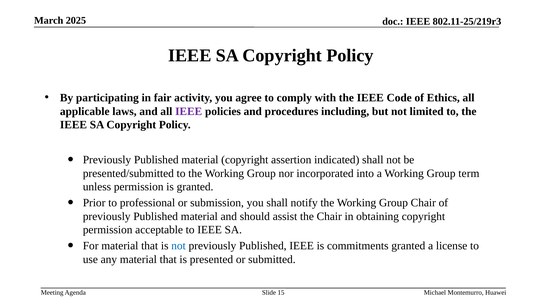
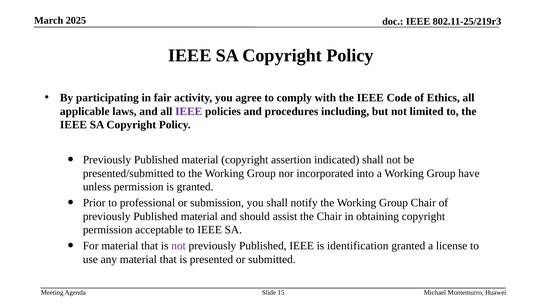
term: term -> have
not at (179, 246) colour: blue -> purple
commitments: commitments -> identification
